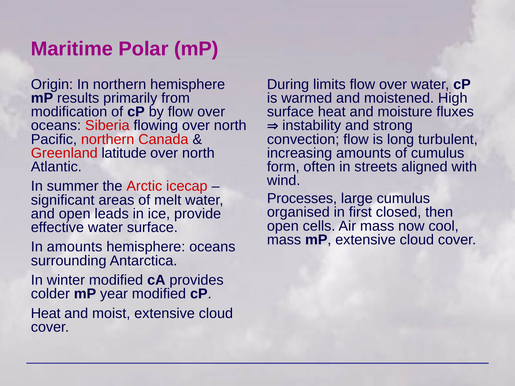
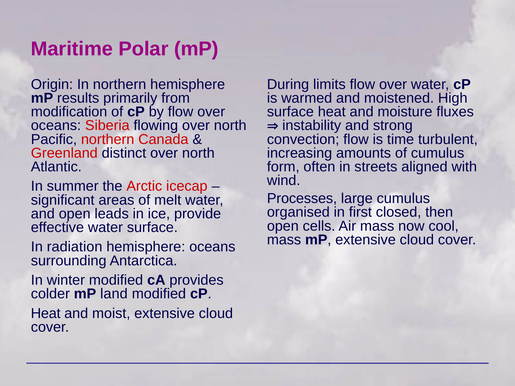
long: long -> time
latitude: latitude -> distinct
In amounts: amounts -> radiation
year: year -> land
